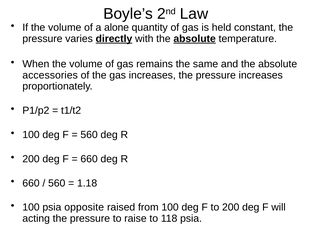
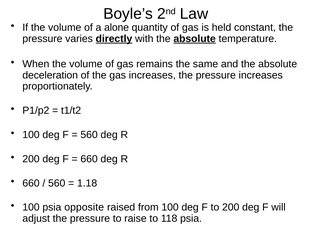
accessories: accessories -> deceleration
acting: acting -> adjust
